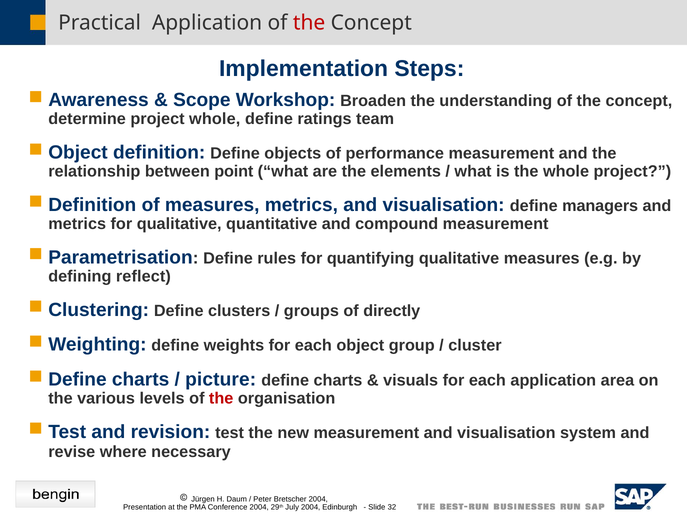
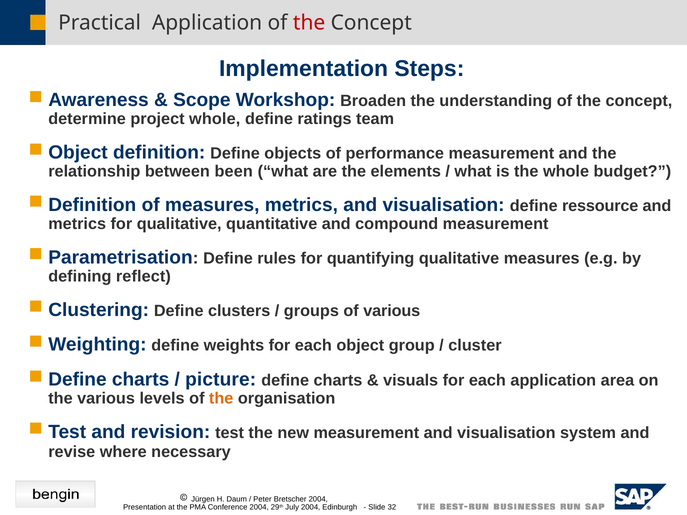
point: point -> been
whole project: project -> budget
managers: managers -> ressource
of directly: directly -> various
the at (221, 399) colour: red -> orange
